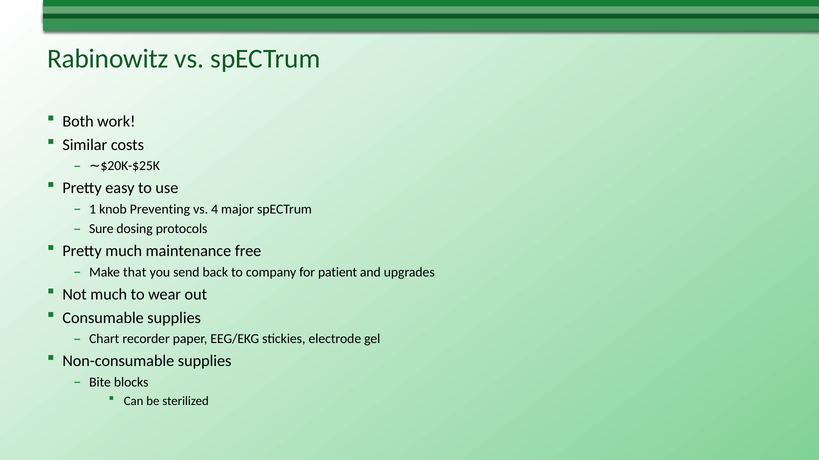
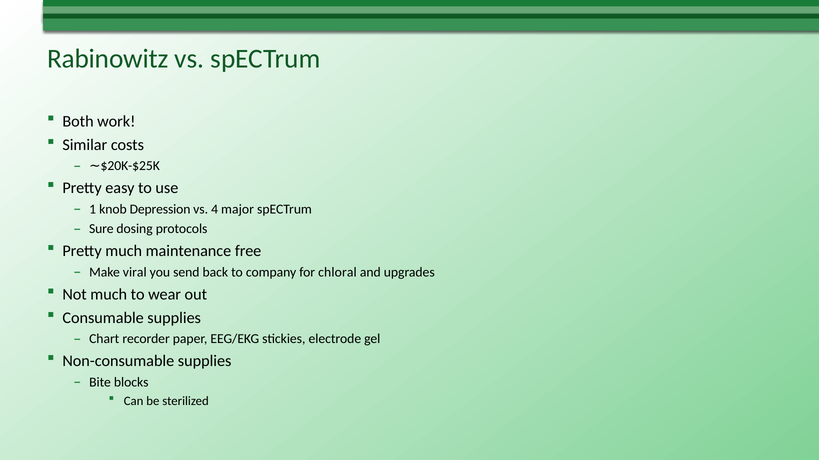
Preventing: Preventing -> Depression
that: that -> viral
patient: patient -> chloral
